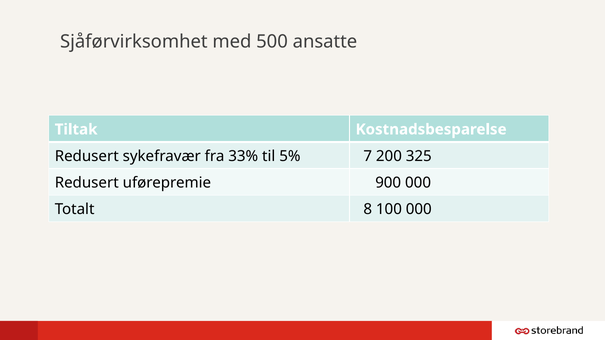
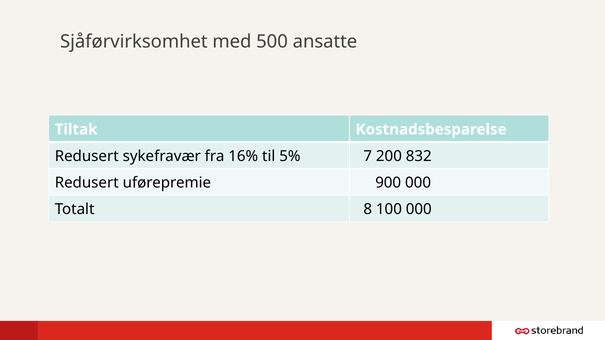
33%: 33% -> 16%
325: 325 -> 832
